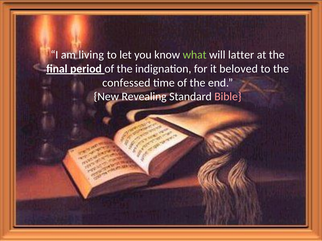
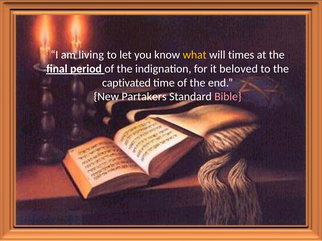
what colour: light green -> yellow
latter: latter -> times
confessed: confessed -> captivated
Revealing: Revealing -> Partakers
